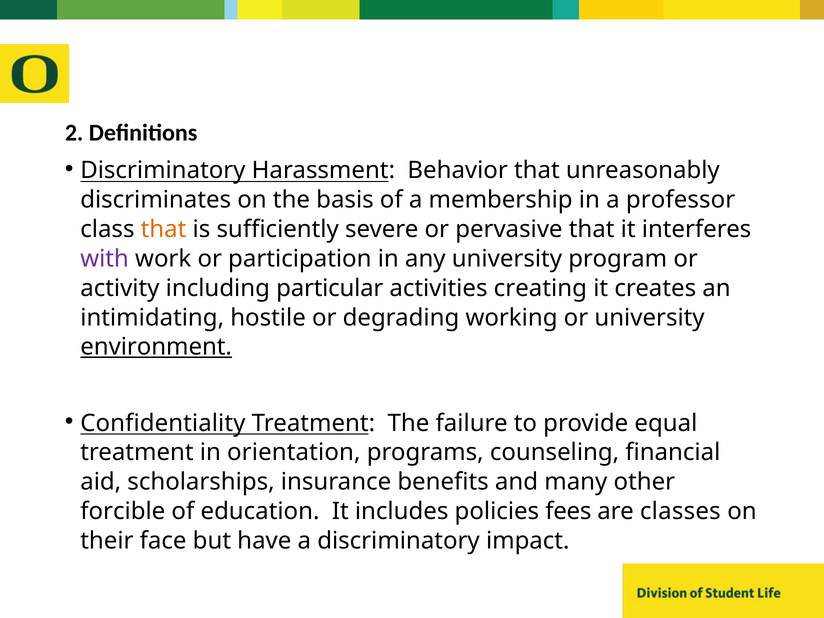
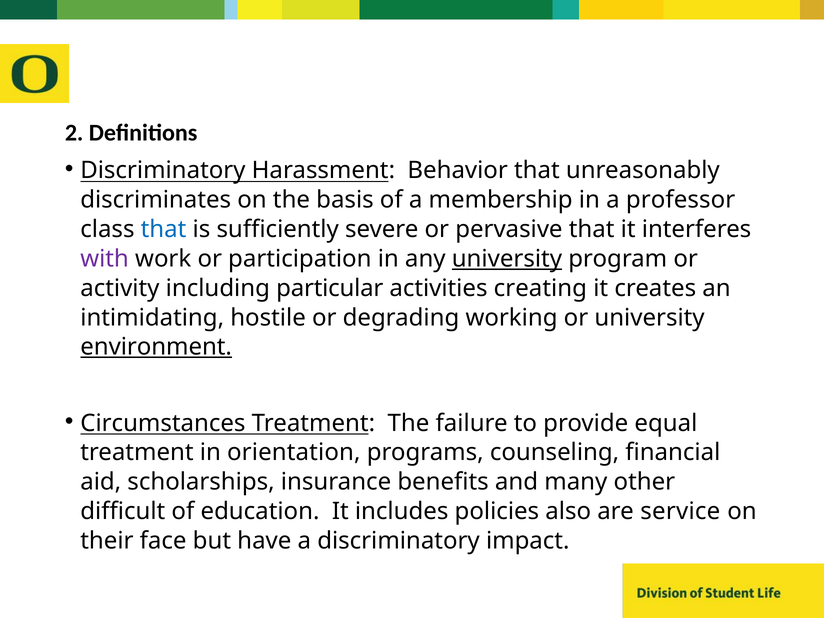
that at (164, 229) colour: orange -> blue
university at (507, 259) underline: none -> present
Confidentiality: Confidentiality -> Circumstances
forcible: forcible -> difficult
fees: fees -> also
classes: classes -> service
